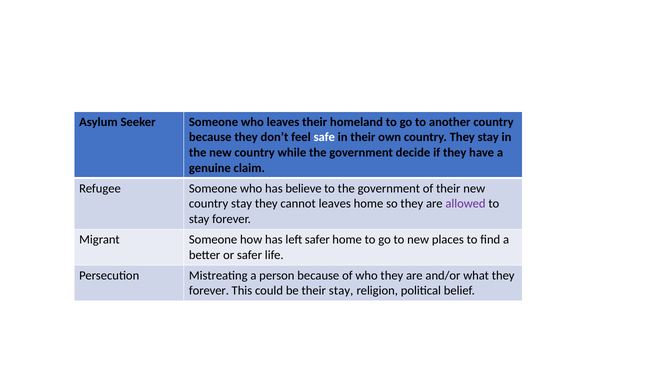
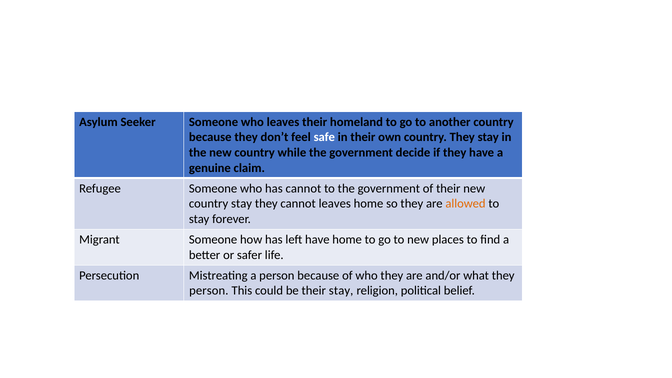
has believe: believe -> cannot
allowed colour: purple -> orange
left safer: safer -> have
forever at (209, 291): forever -> person
